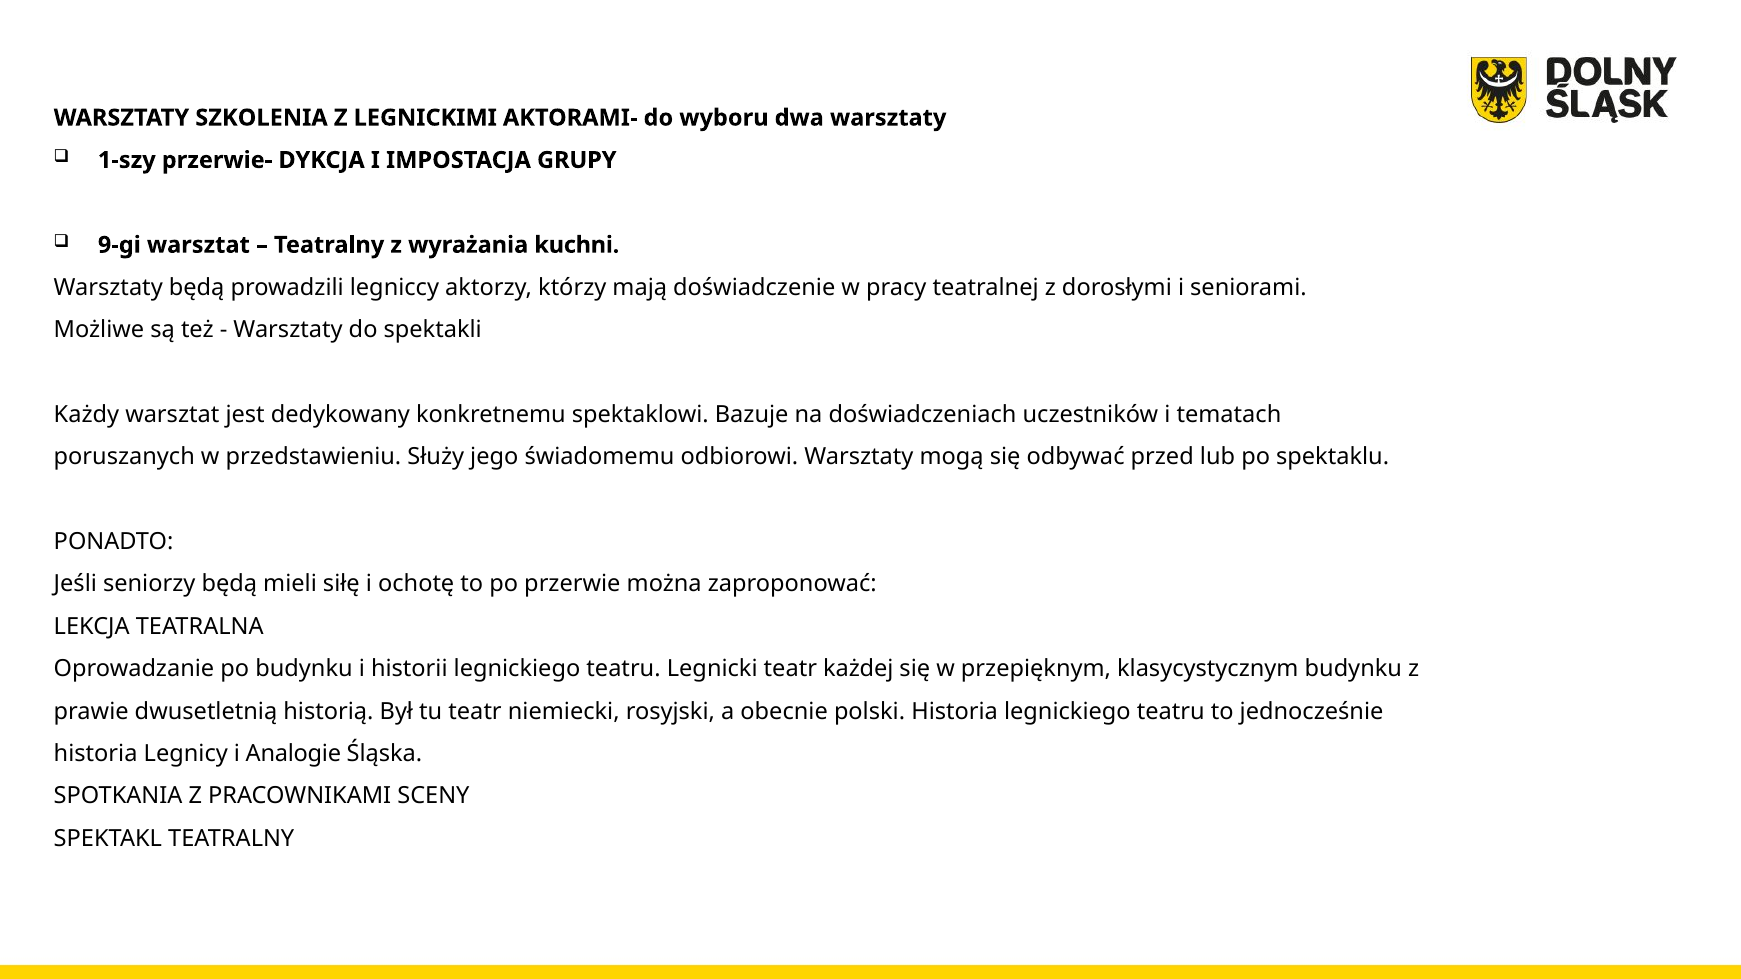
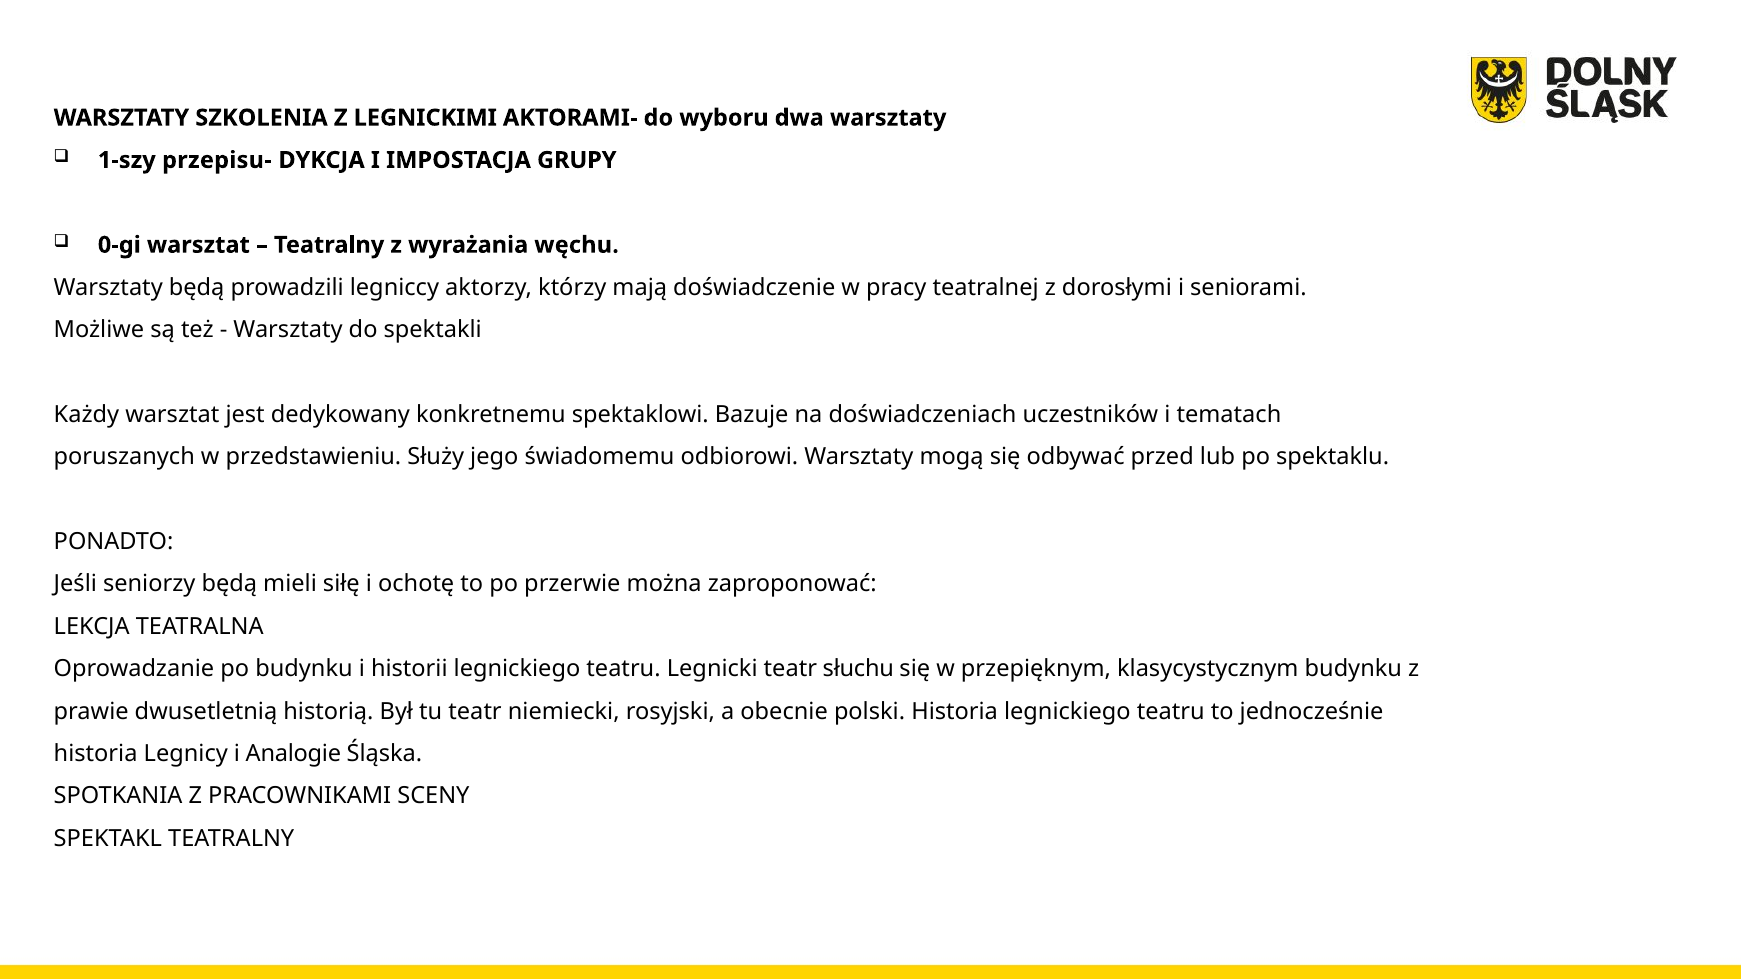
przerwie-: przerwie- -> przepisu-
9-gi: 9-gi -> 0-gi
kuchni: kuchni -> węchu
każdej: każdej -> słuchu
